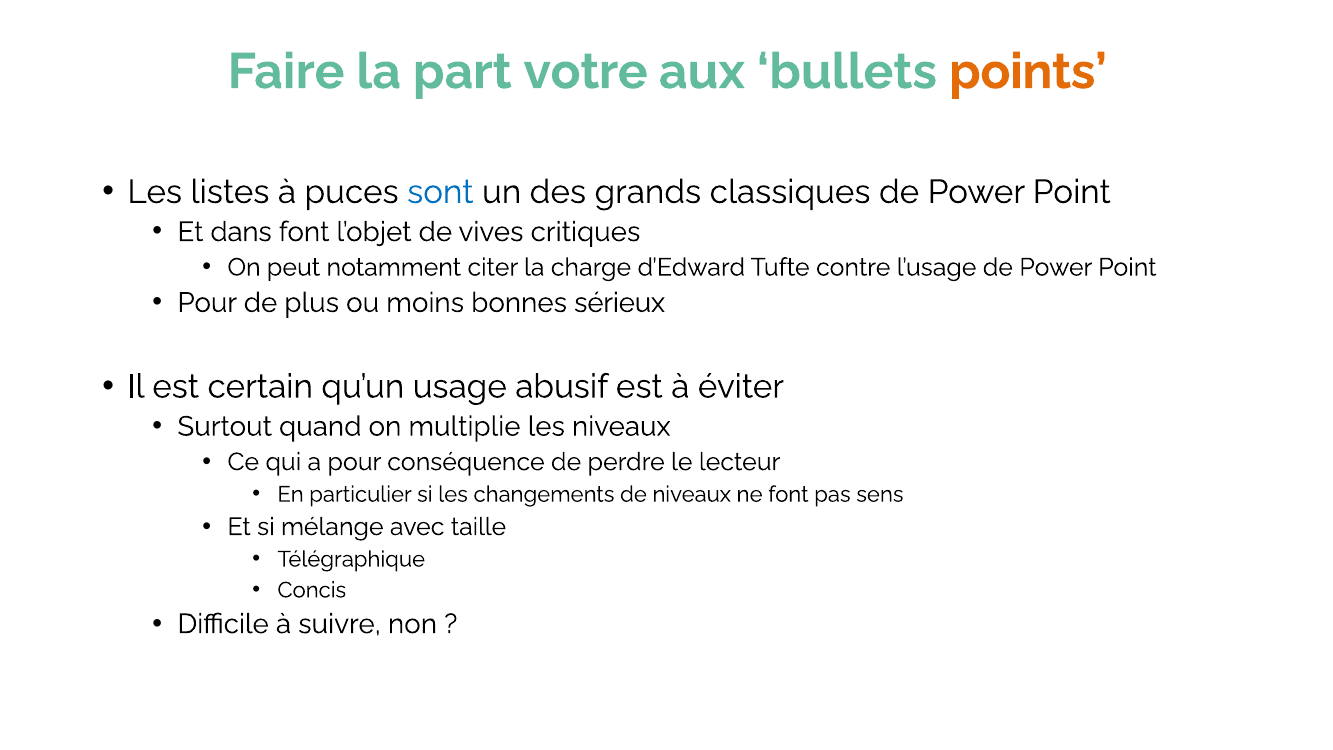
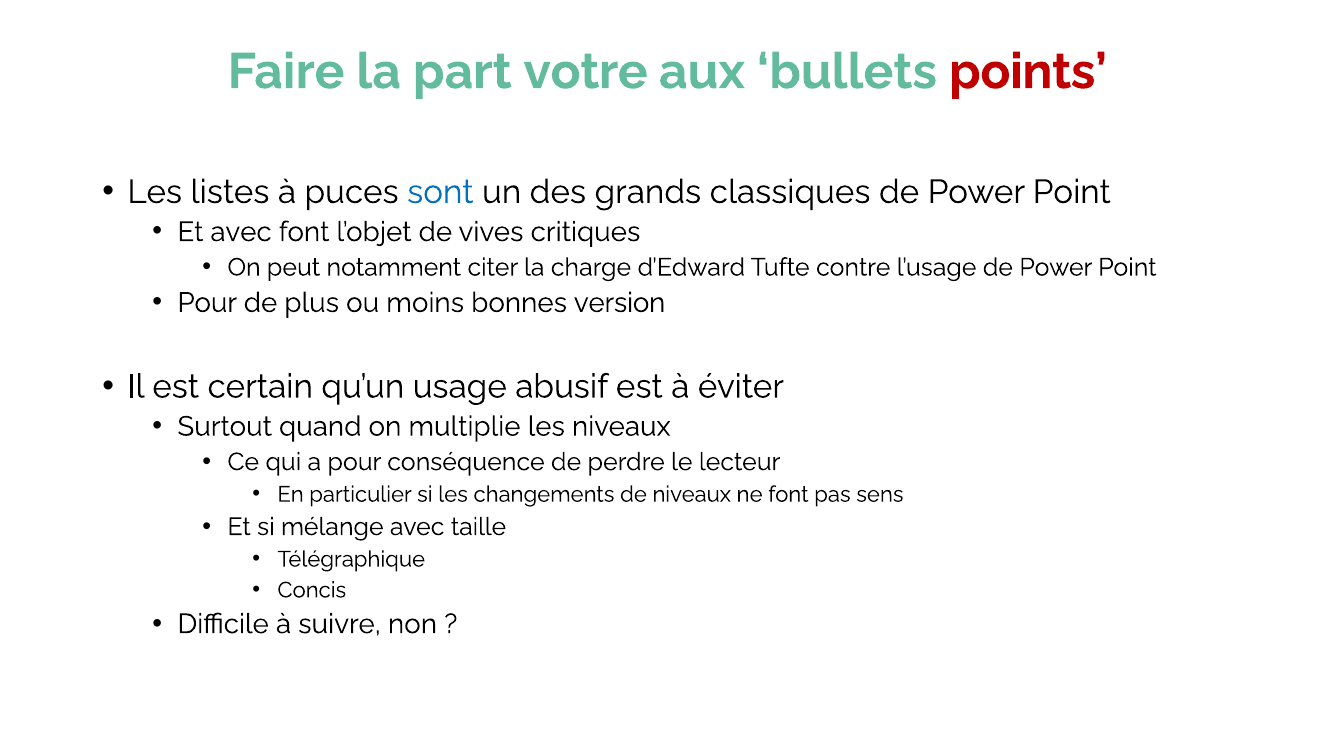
points colour: orange -> red
Et dans: dans -> avec
sérieux: sérieux -> version
